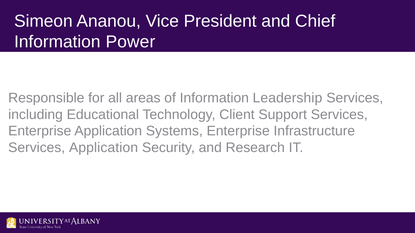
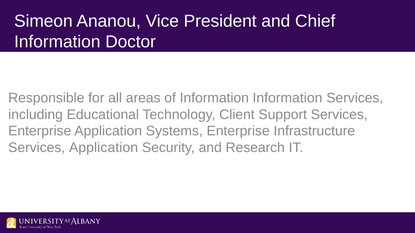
Power: Power -> Doctor
Information Leadership: Leadership -> Information
